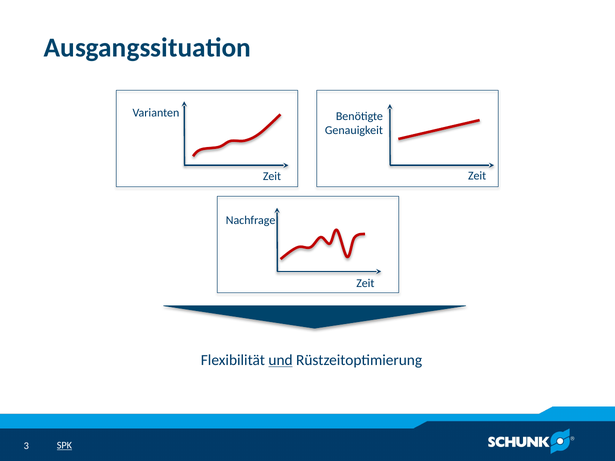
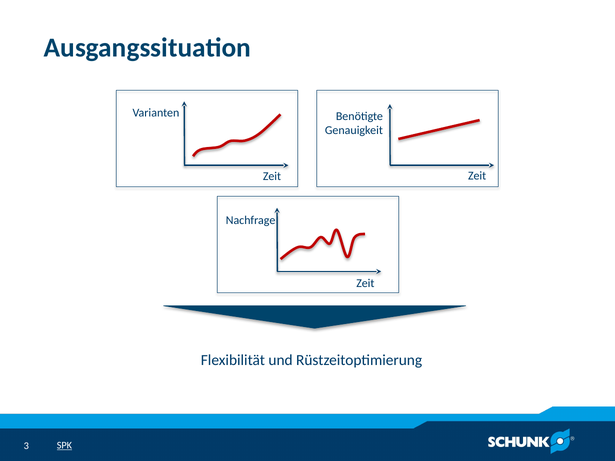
und underline: present -> none
